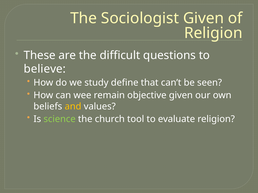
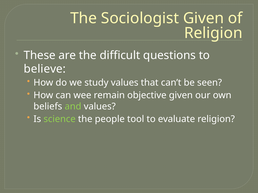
study define: define -> values
and colour: yellow -> light green
church: church -> people
